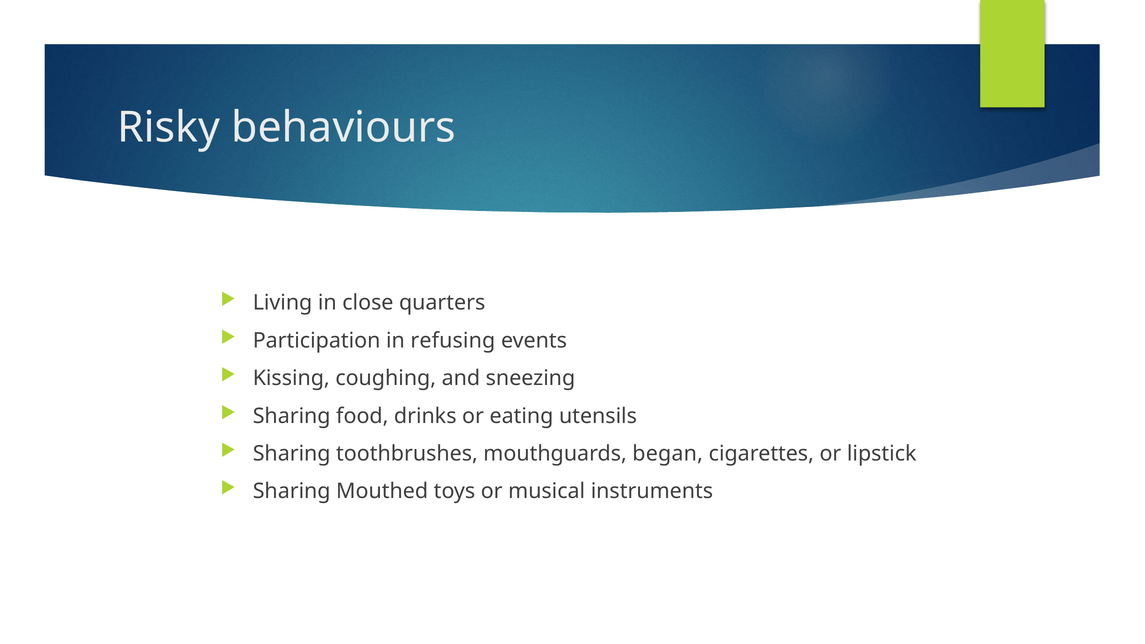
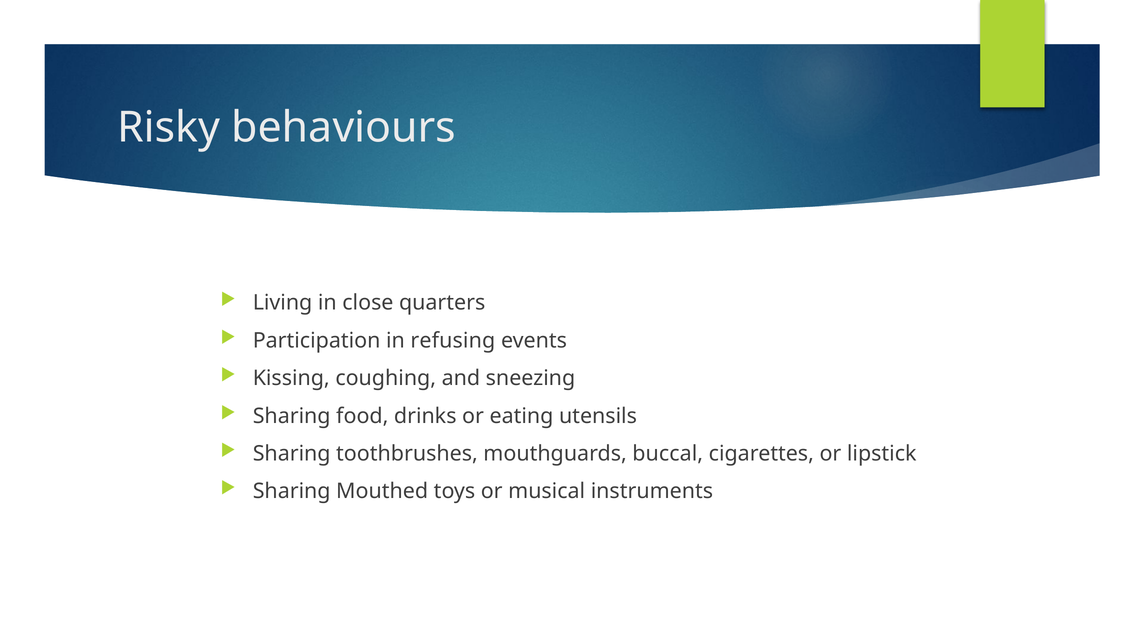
began: began -> buccal
